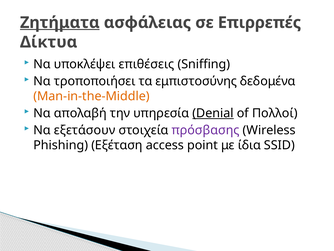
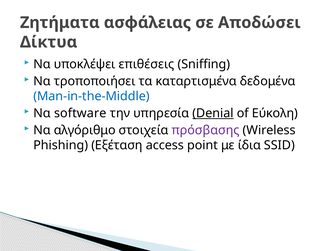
Ζητήματα underline: present -> none
Επιρρεπές: Επιρρεπές -> Αποδώσει
εμπιστοσύνης: εμπιστοσύνης -> καταρτισμένα
Man-in-the-Middle colour: orange -> blue
απολαβή: απολαβή -> software
Πολλοί: Πολλοί -> Εύκολη
εξετάσουν: εξετάσουν -> αλγόριθμο
